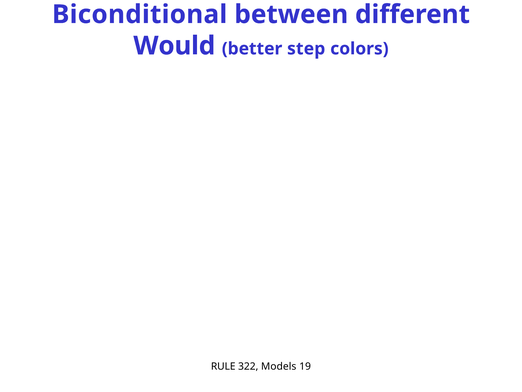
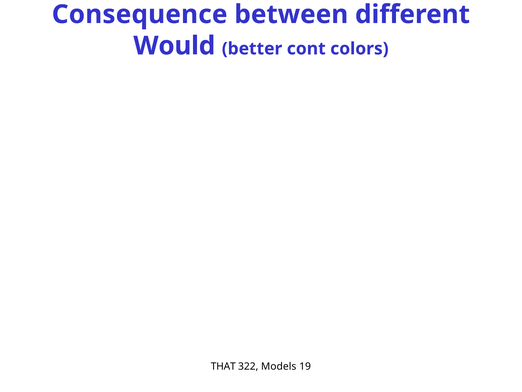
Biconditional: Biconditional -> Consequence
step: step -> cont
RULE: RULE -> THAT
